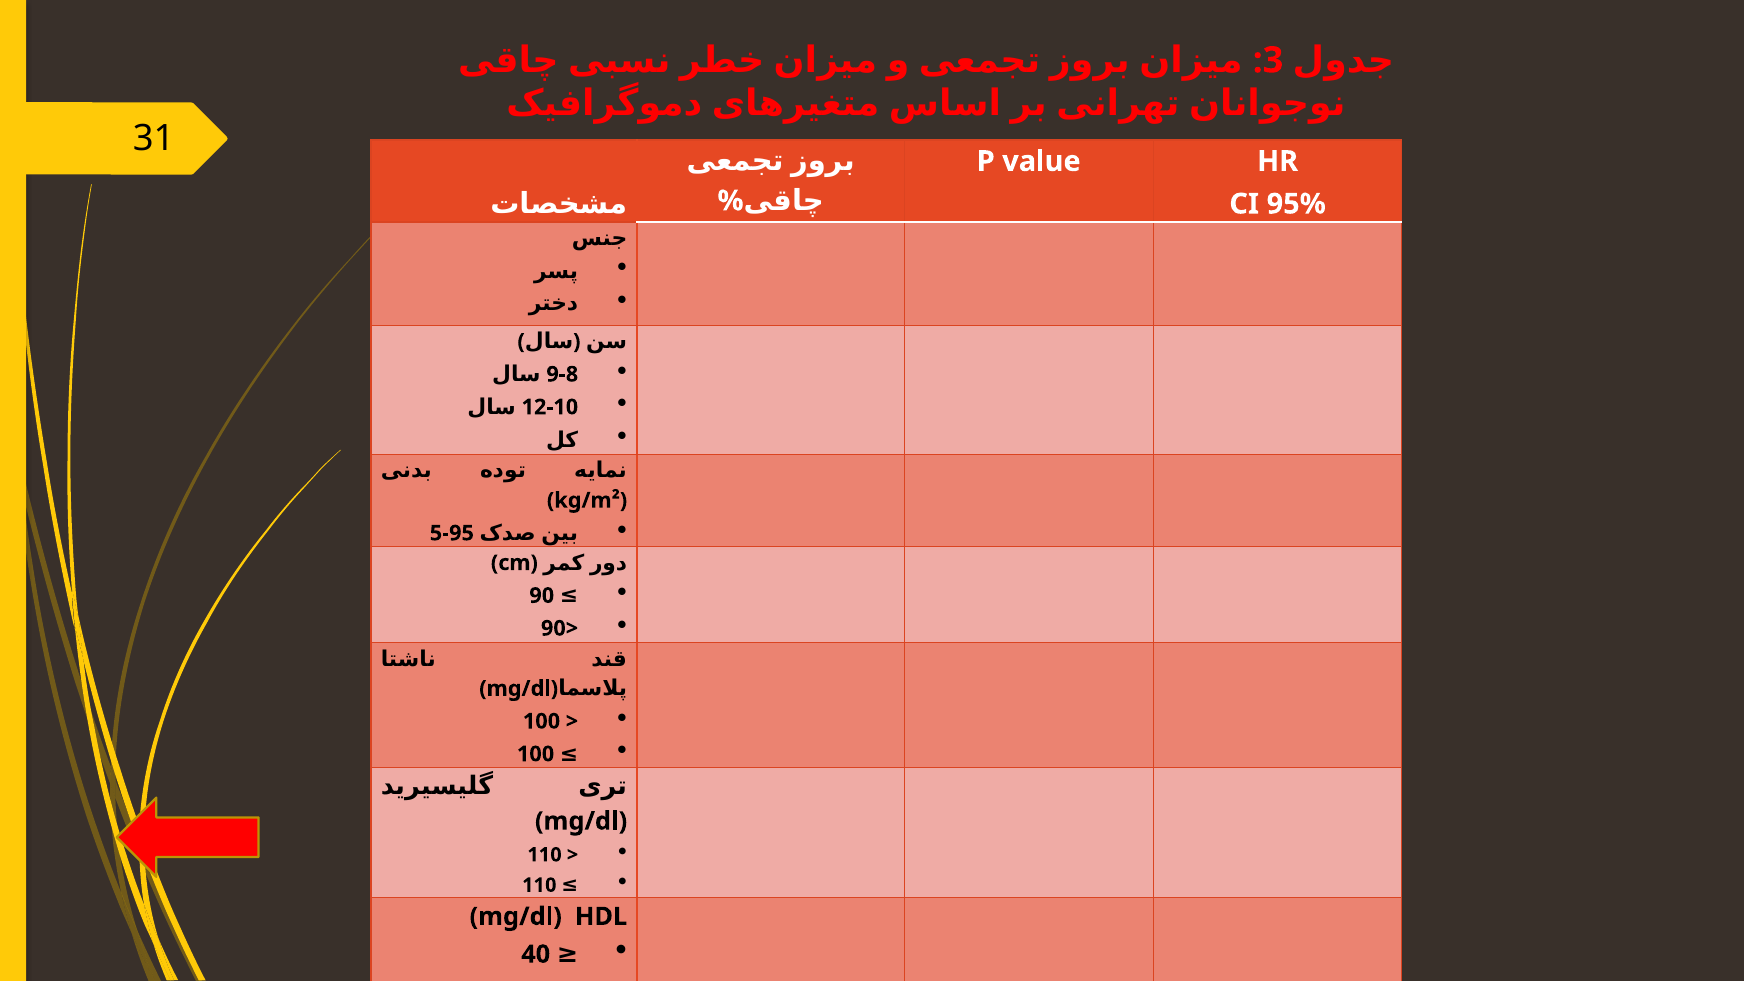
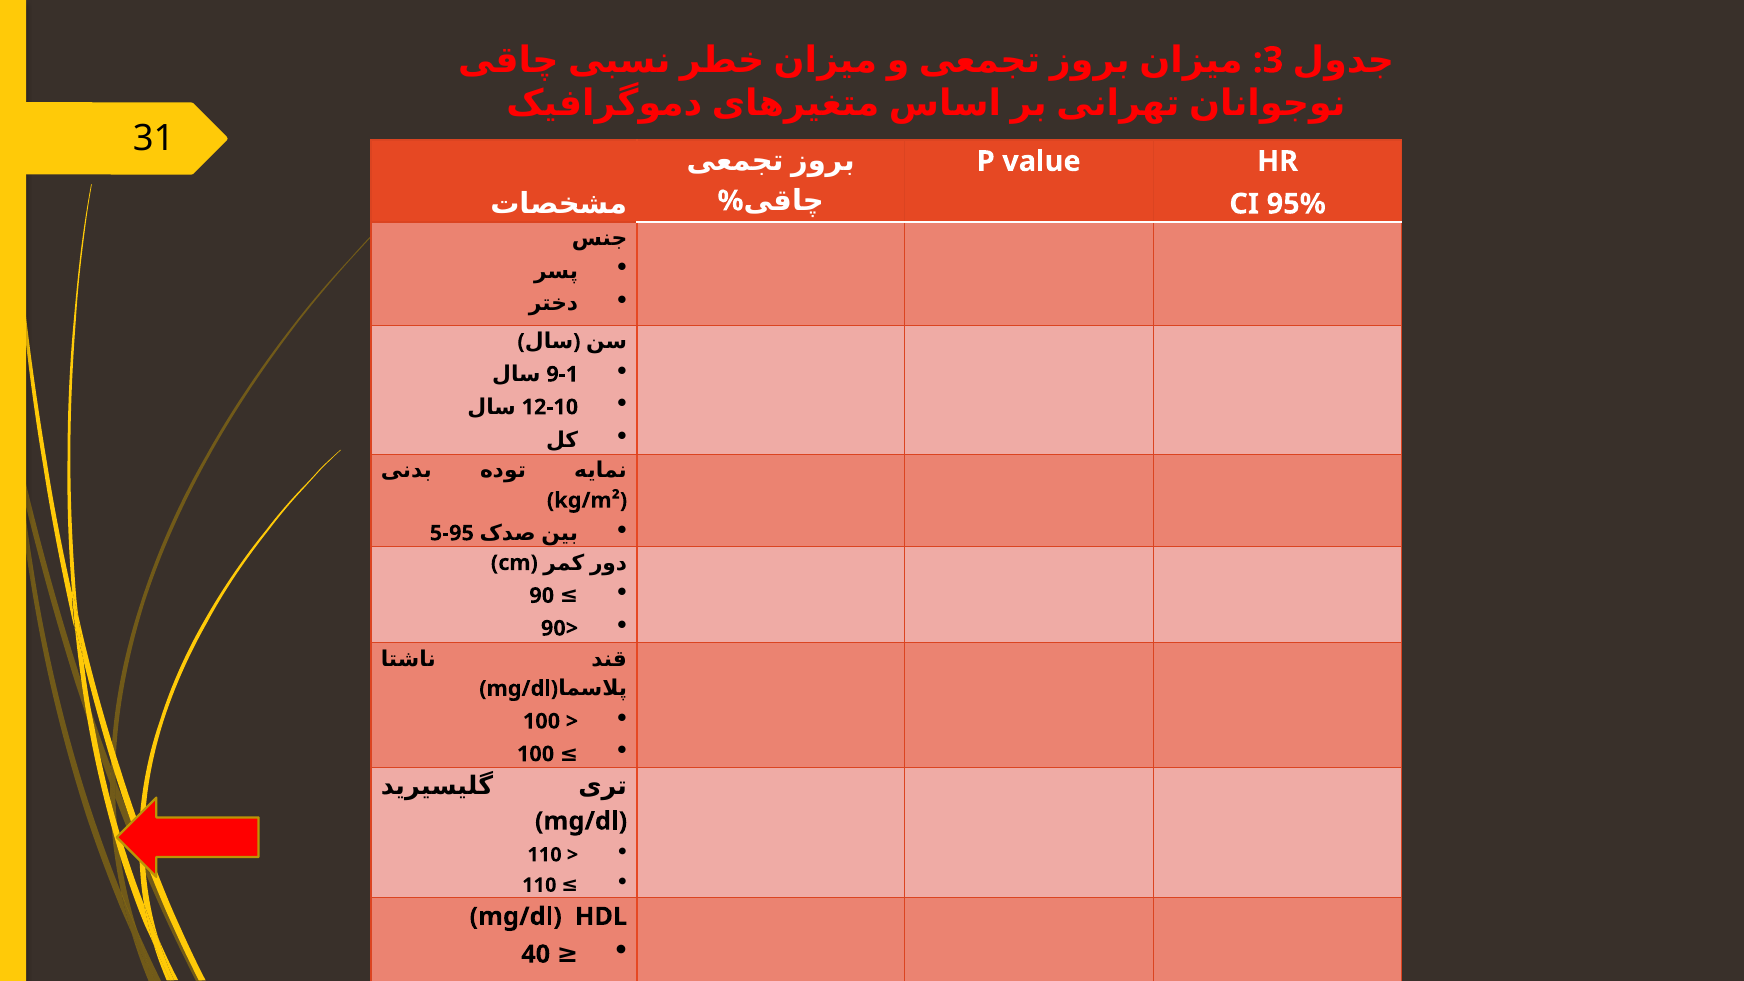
9-8: 9-8 -> 9-1
